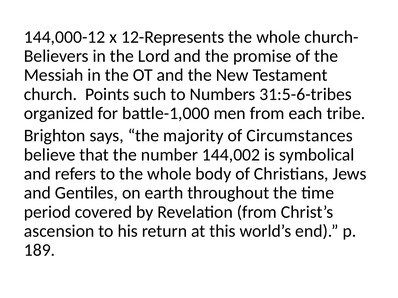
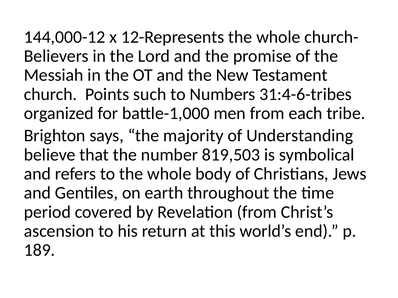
31:5-6-tribes: 31:5-6-tribes -> 31:4-6-tribes
Circumstances: Circumstances -> Understanding
144,002: 144,002 -> 819,503
